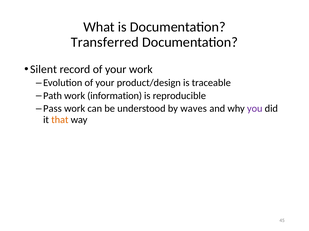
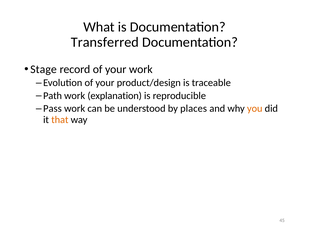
Silent: Silent -> Stage
information: information -> explanation
waves: waves -> places
you colour: purple -> orange
